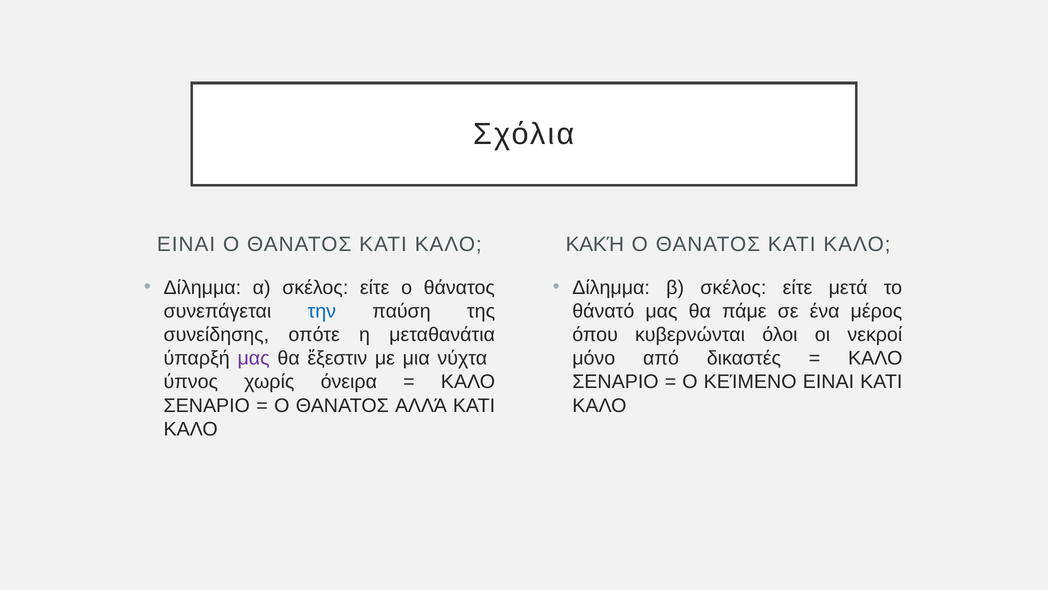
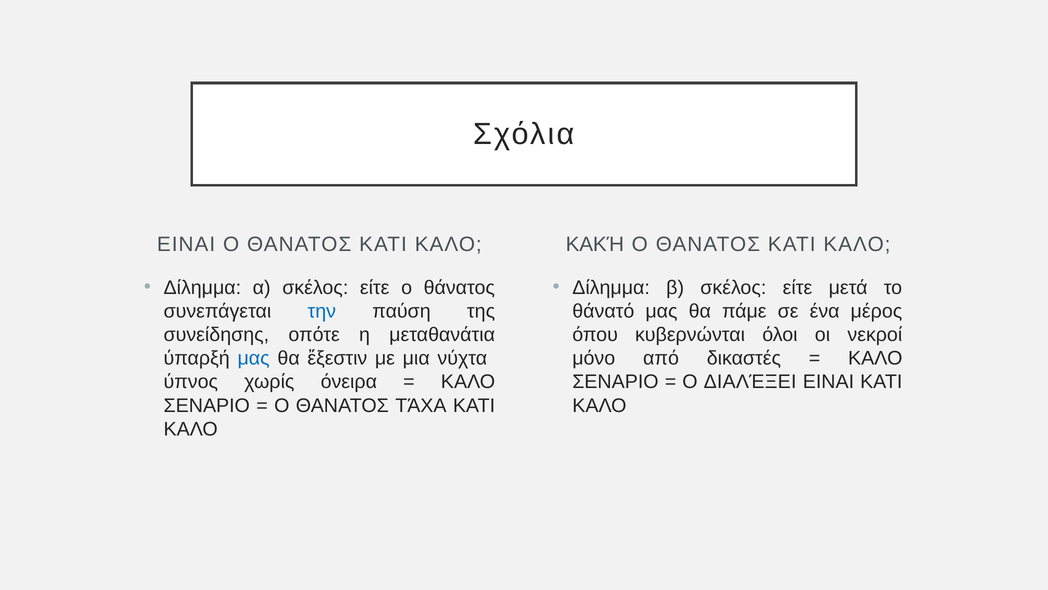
μας at (254, 358) colour: purple -> blue
ΚΕΊΜΕΝΟ: ΚΕΊΜΕΝΟ -> ΔΙΑΛΈΞΕΙ
ΑΛΛΆ: ΑΛΛΆ -> ΤΆΧΑ
